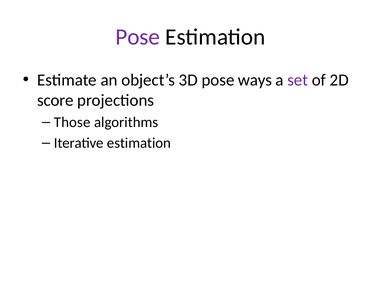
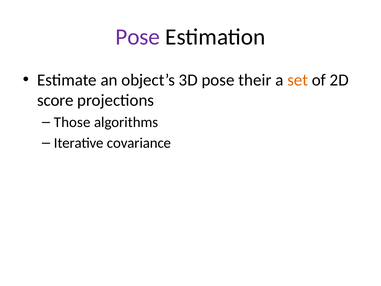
ways: ways -> their
set colour: purple -> orange
Iterative estimation: estimation -> covariance
